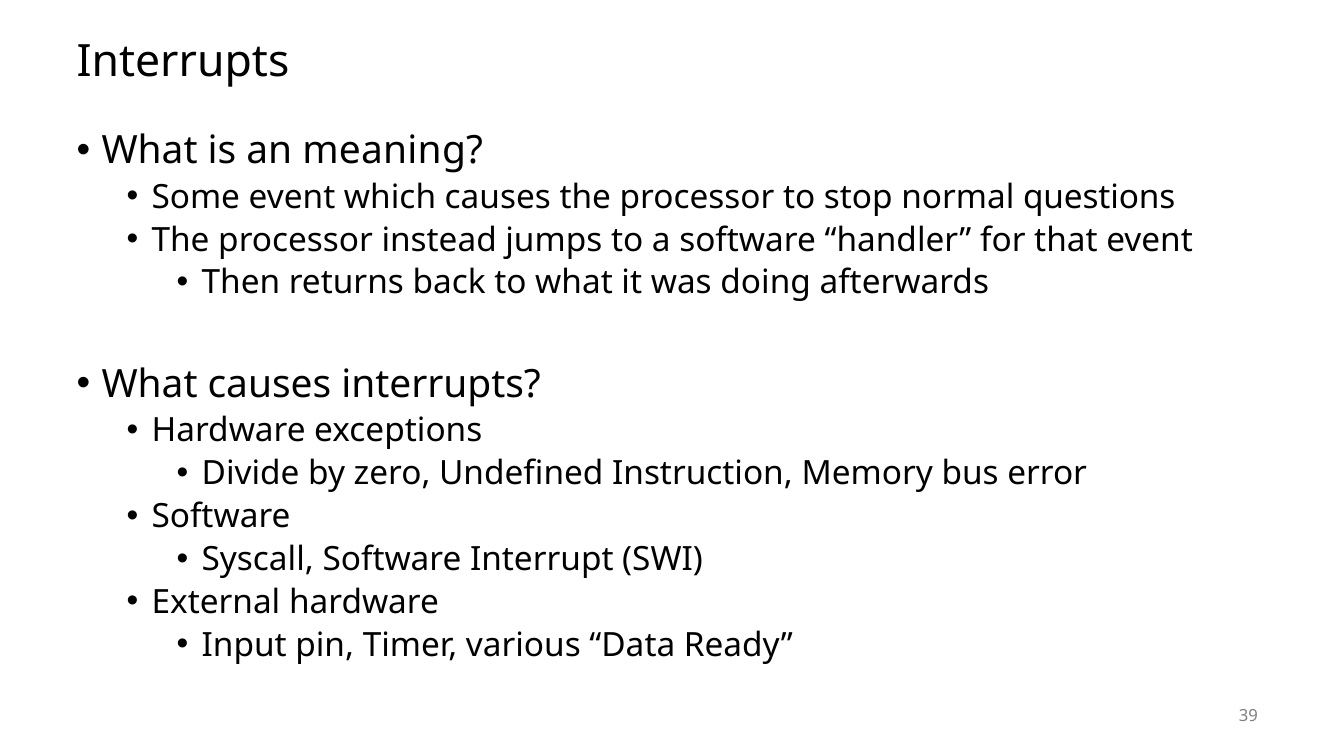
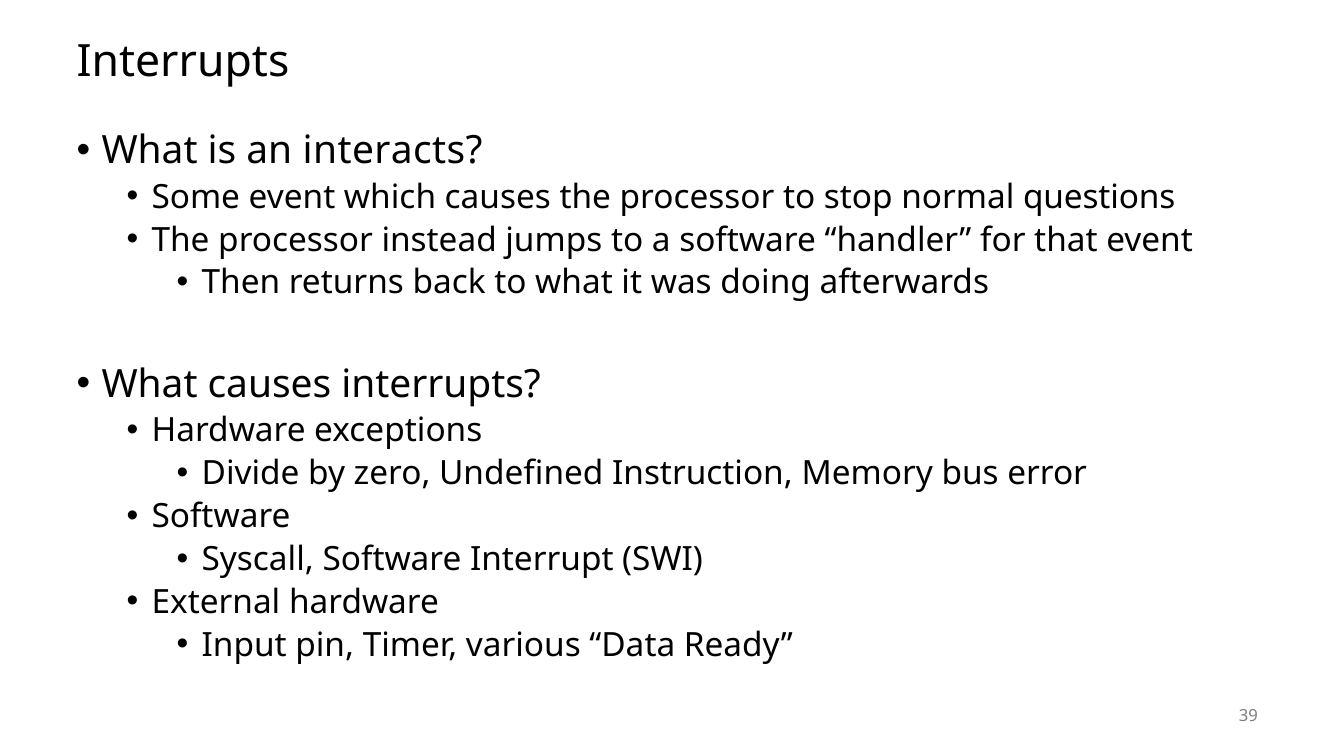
meaning: meaning -> interacts
